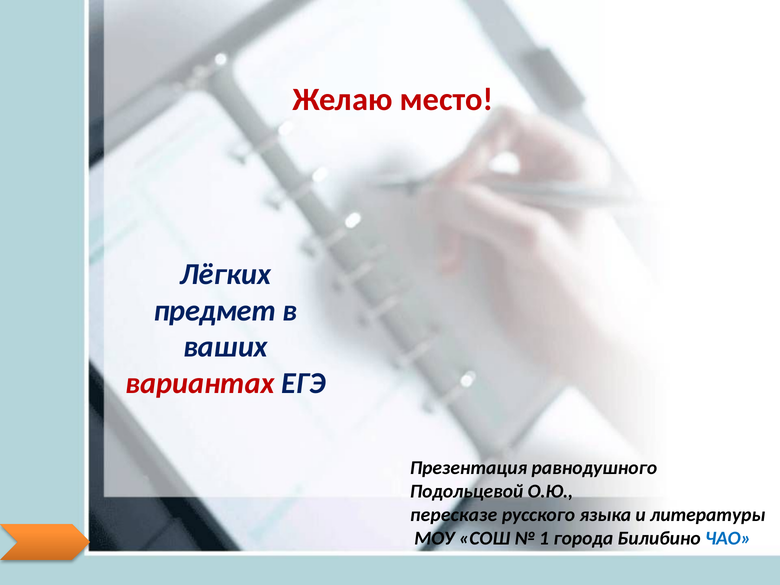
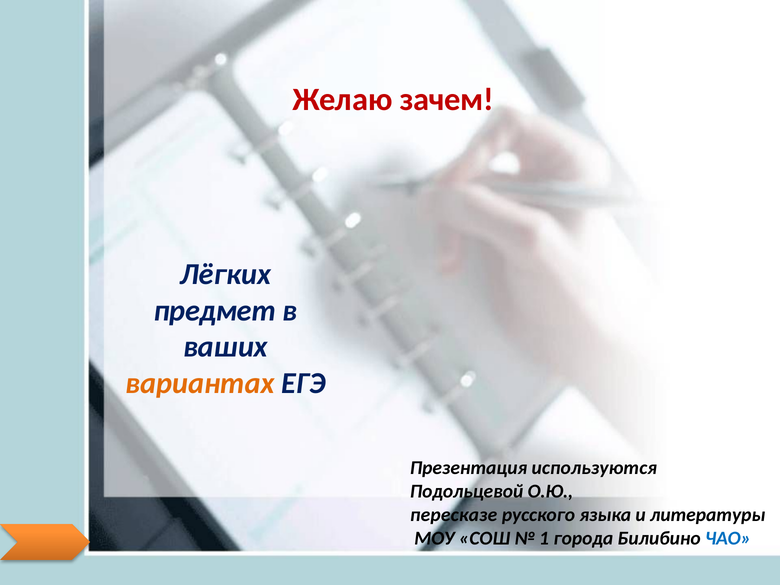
место: место -> зачем
вариантах colour: red -> orange
равнодушного: равнодушного -> используются
